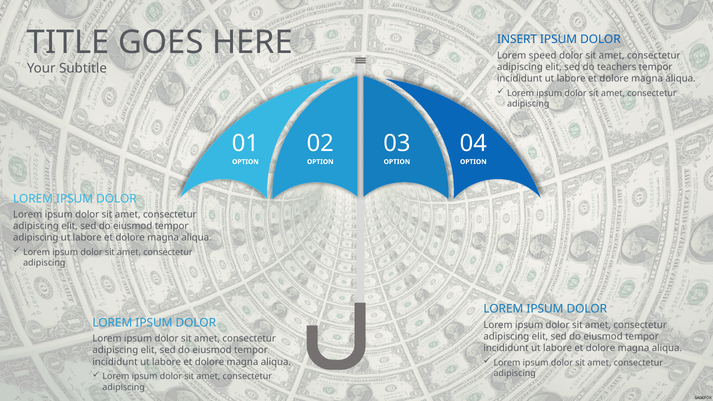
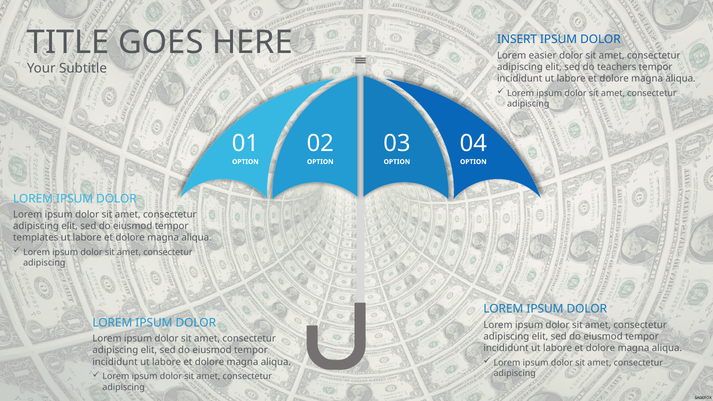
speed: speed -> easier
adipiscing at (36, 238): adipiscing -> templates
